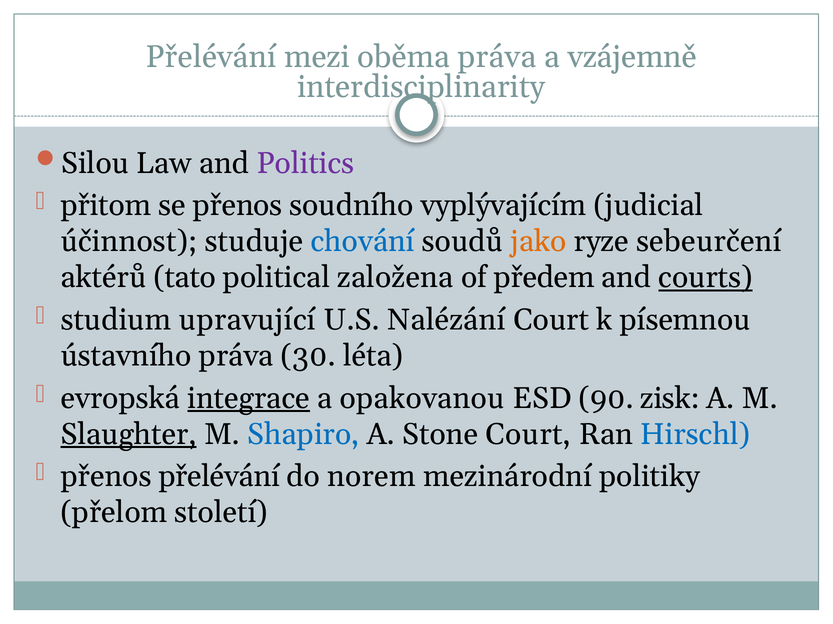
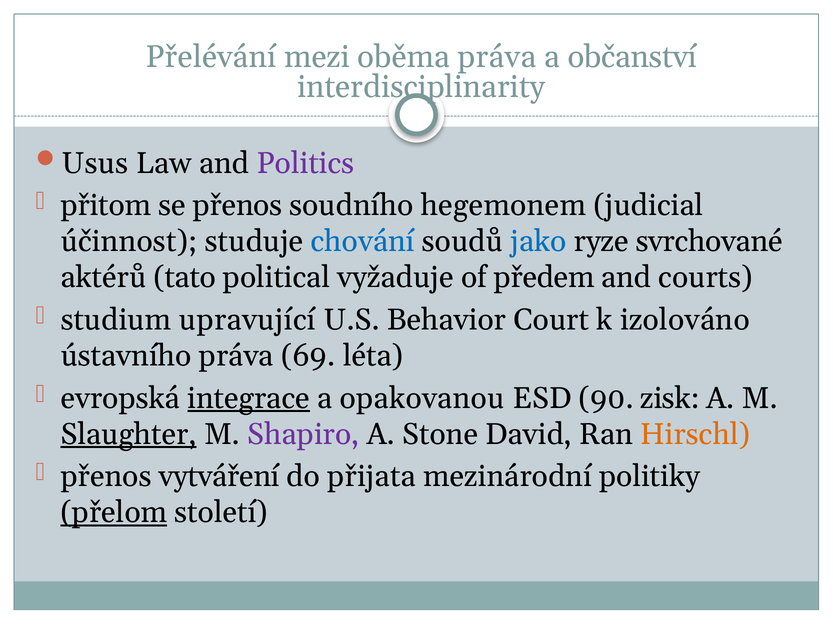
vzájemně: vzájemně -> občanství
Silou: Silou -> Usus
vyplývajícím: vyplývajícím -> hegemonem
jako colour: orange -> blue
sebeurčení: sebeurčení -> svrchované
založena: založena -> vyžaduje
courts underline: present -> none
Nalézání: Nalézání -> Behavior
písemnou: písemnou -> izolováno
30: 30 -> 69
Shapiro colour: blue -> purple
Stone Court: Court -> David
Hirschl colour: blue -> orange
přenos přelévání: přelévání -> vytváření
norem: norem -> přijata
přelom underline: none -> present
